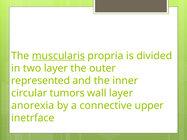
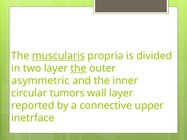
the at (78, 68) underline: none -> present
represented: represented -> asymmetric
anorexia: anorexia -> reported
